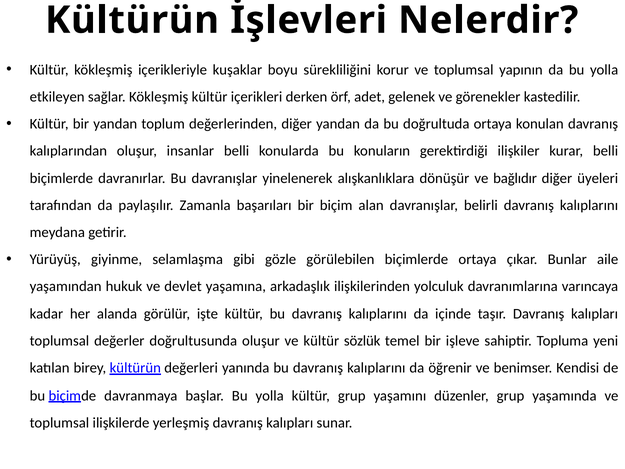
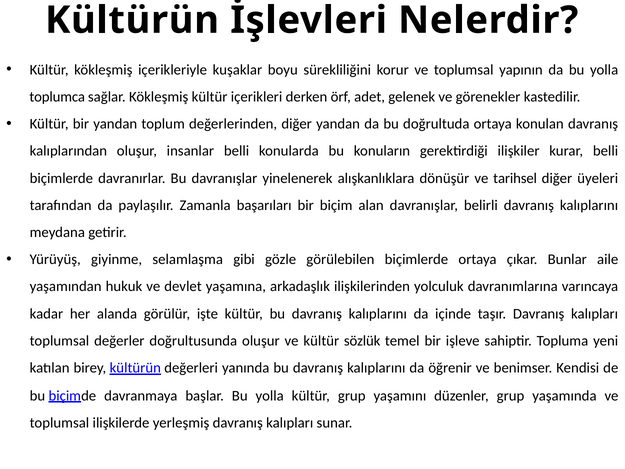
etkileyen: etkileyen -> toplumca
bağlıdır: bağlıdır -> tarihsel
